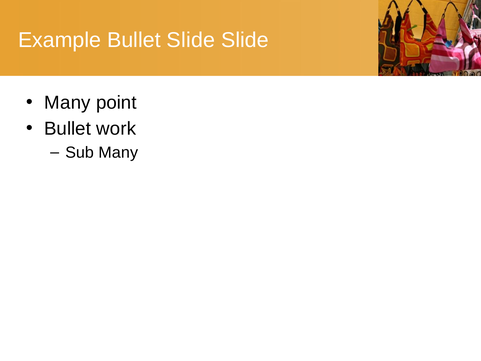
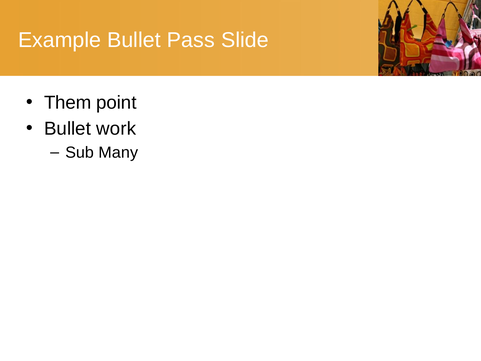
Bullet Slide: Slide -> Pass
Many at (67, 102): Many -> Them
